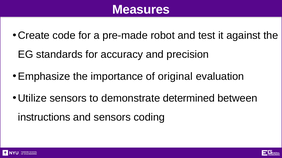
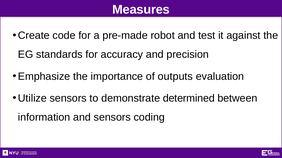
original: original -> outputs
instructions: instructions -> information
